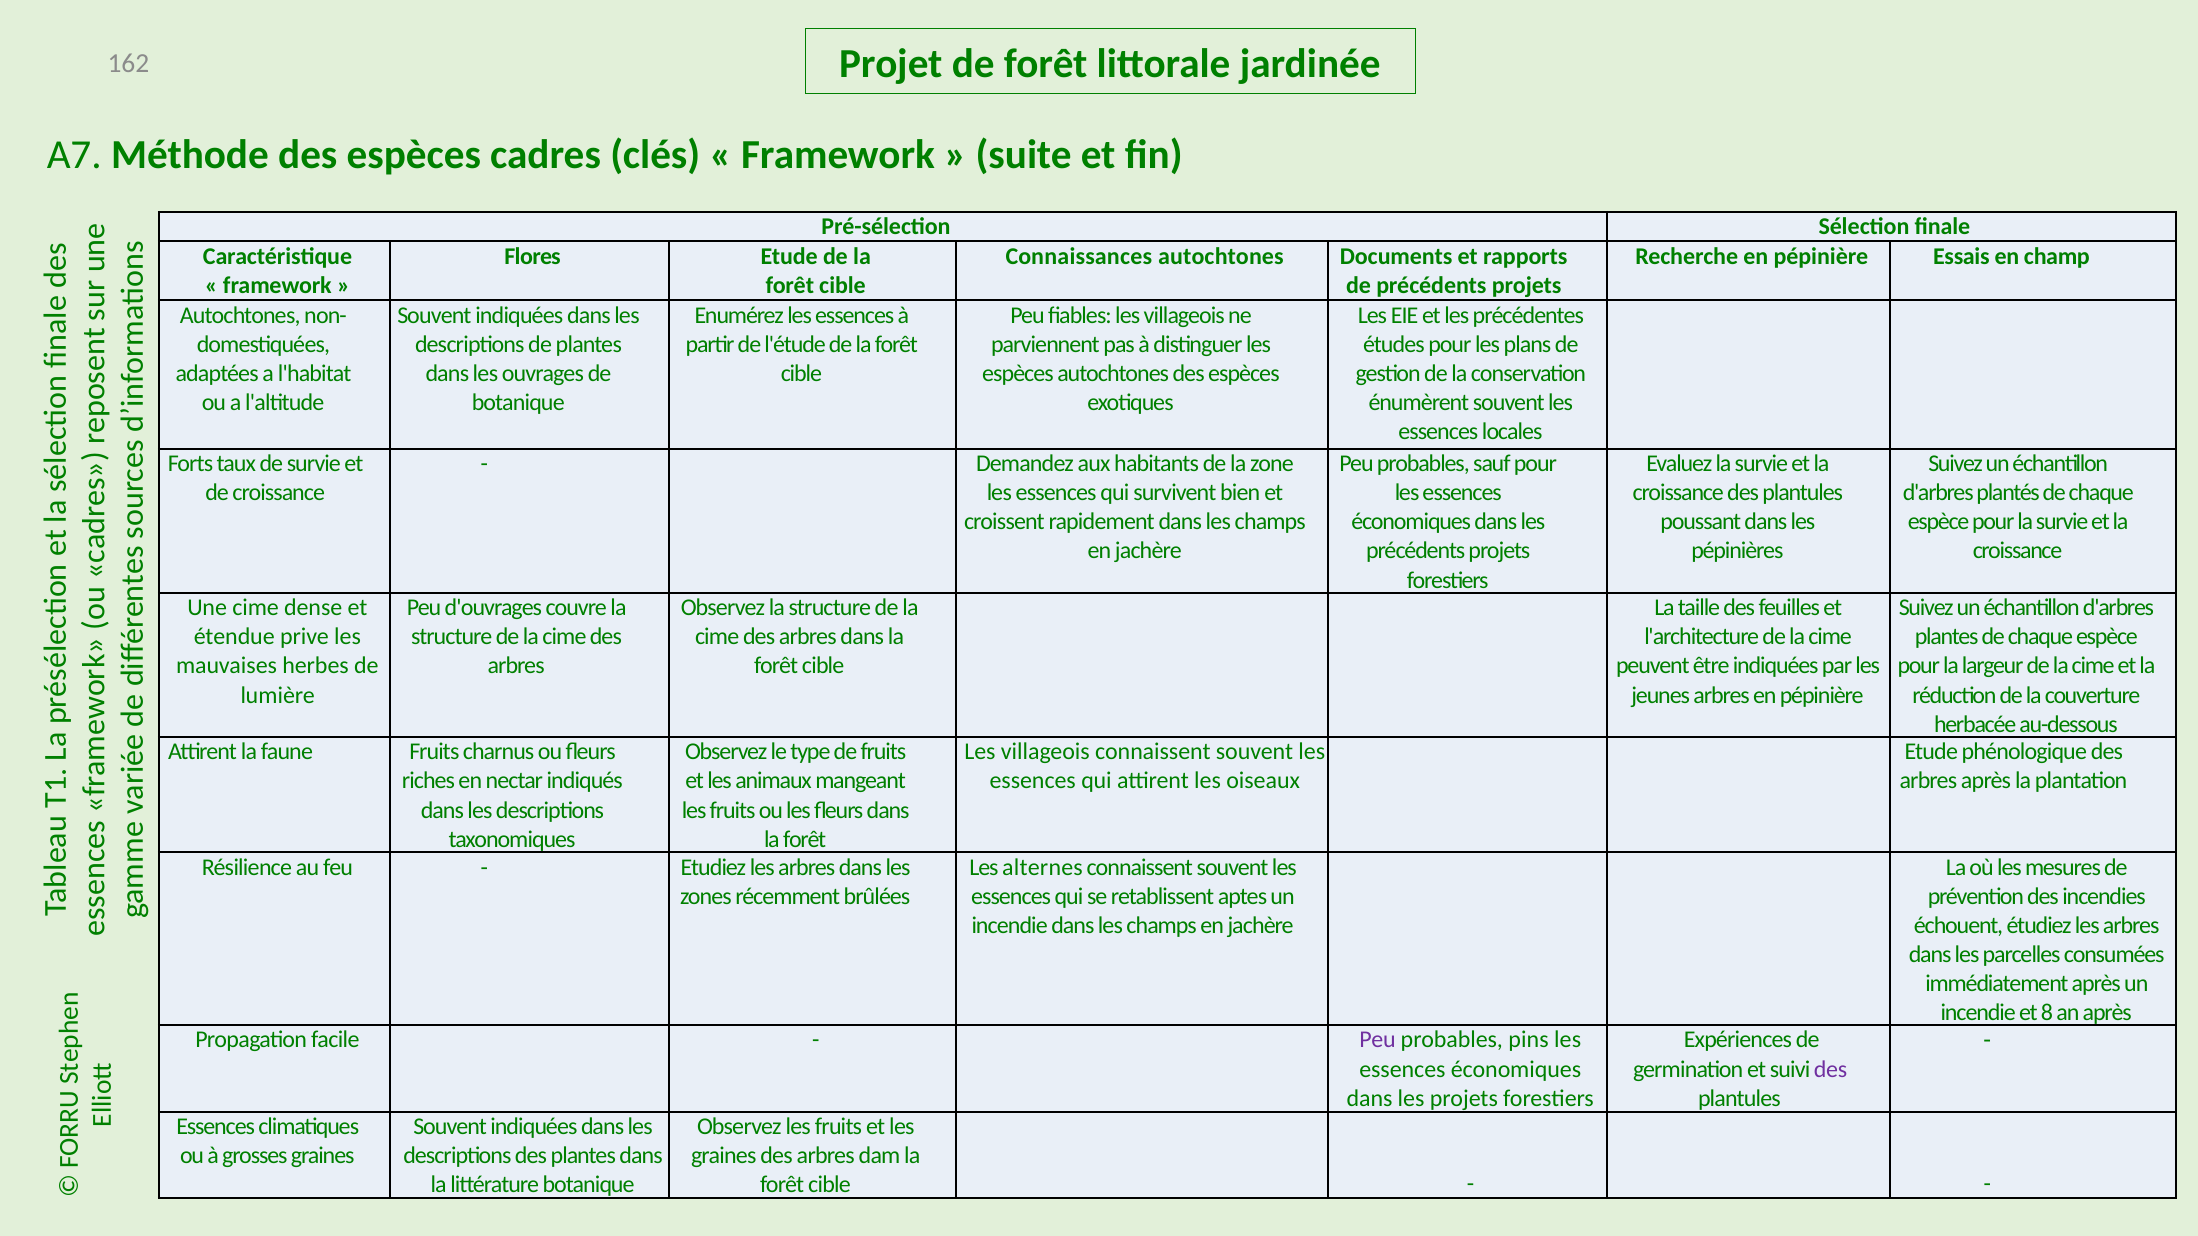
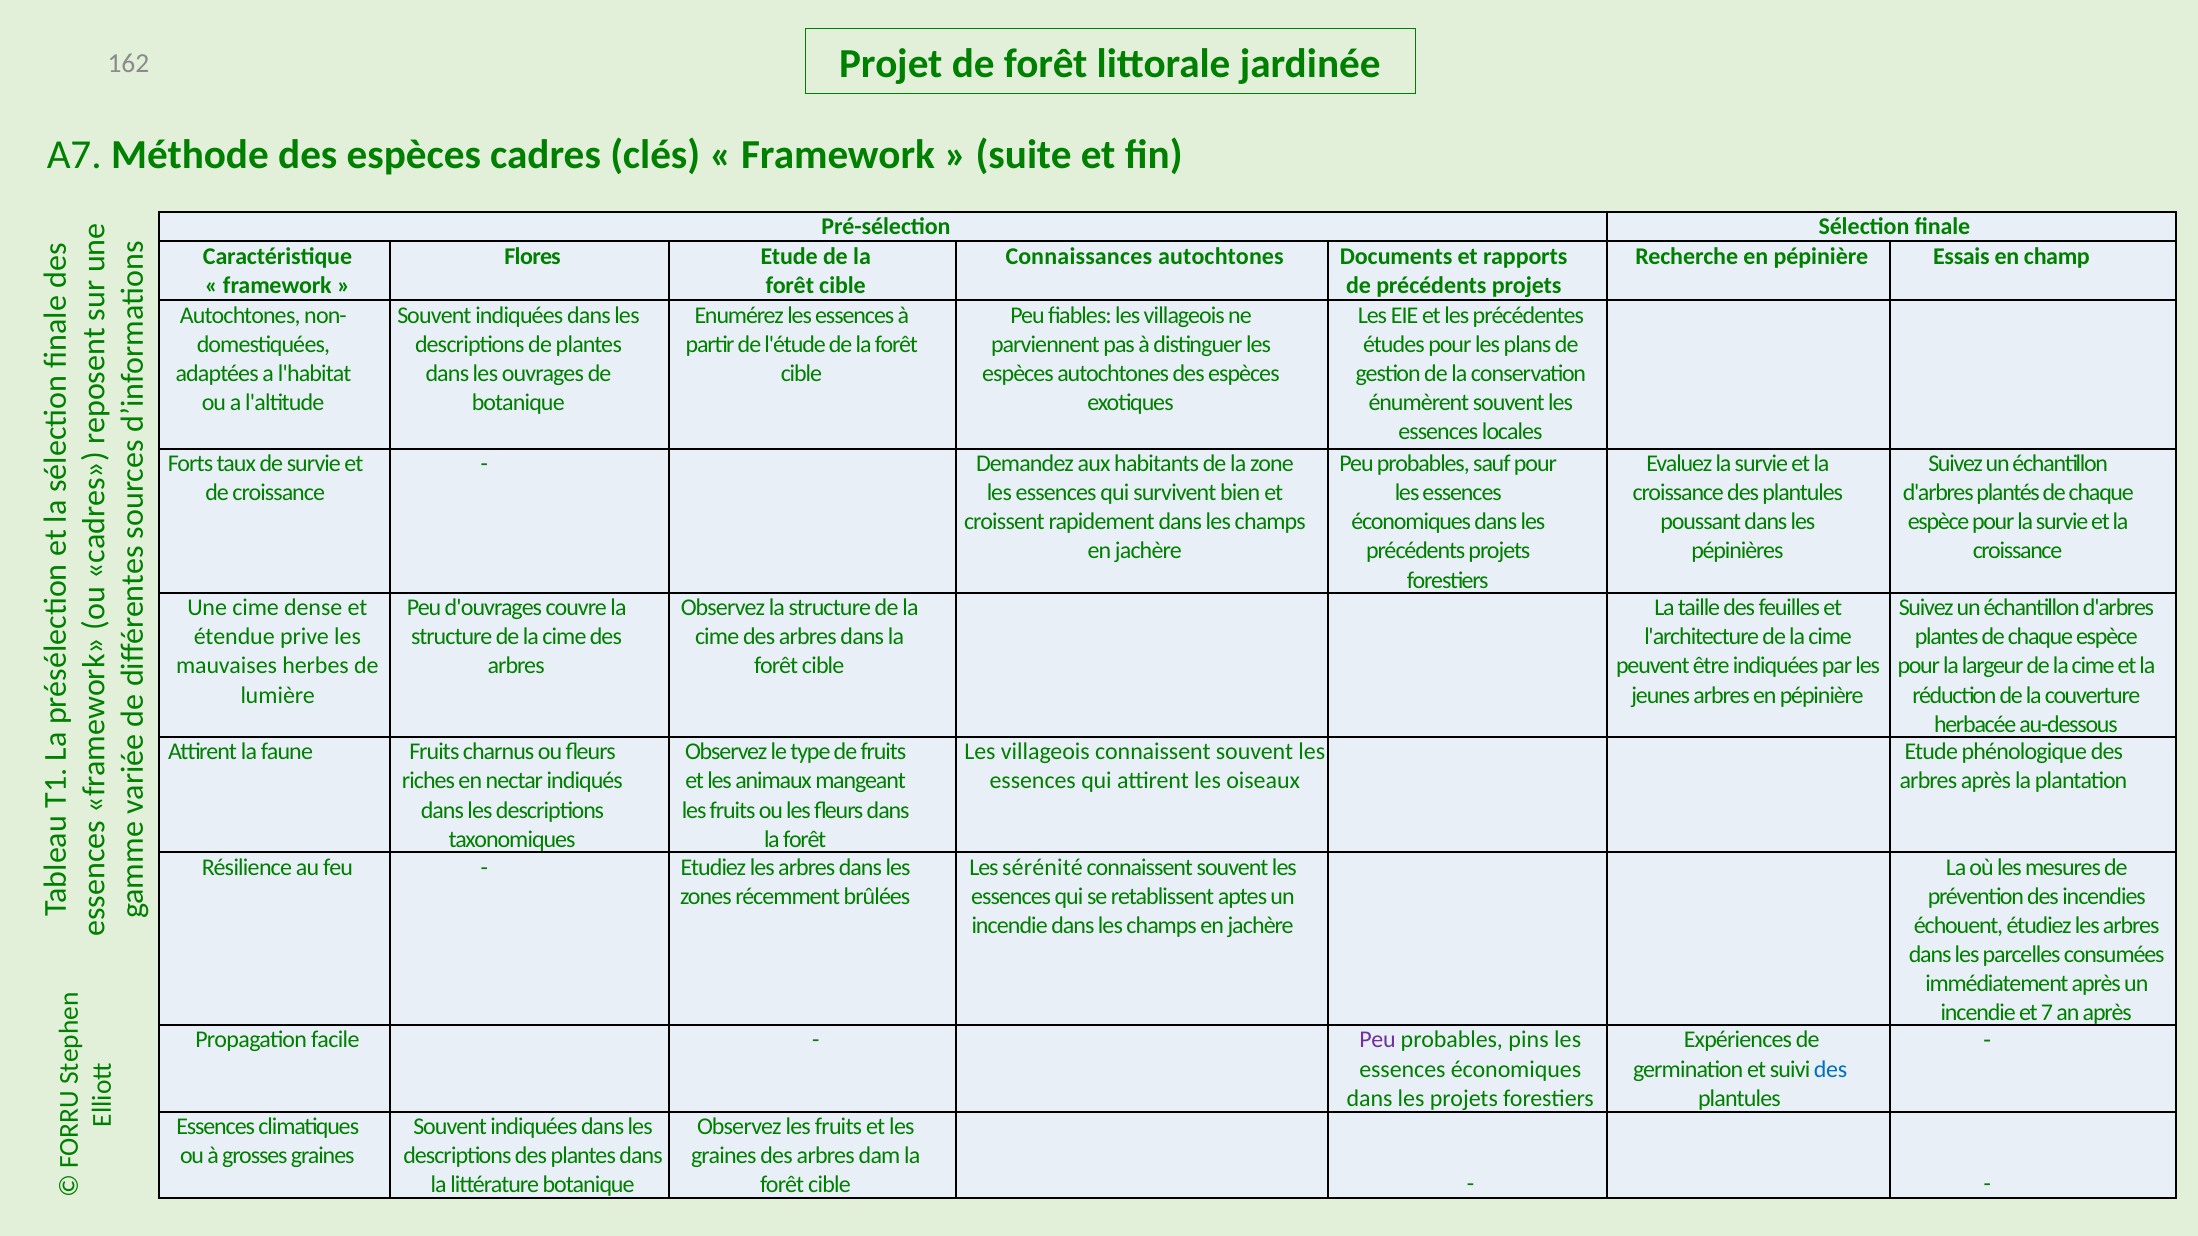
alternes: alternes -> sérénité
8: 8 -> 7
des at (1831, 1069) colour: purple -> blue
